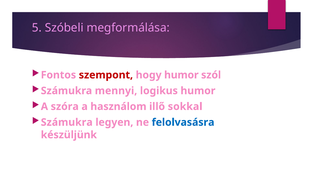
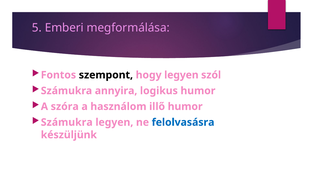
Szóbeli: Szóbeli -> Emberi
szempont colour: red -> black
hogy humor: humor -> legyen
mennyi: mennyi -> annyira
illő sokkal: sokkal -> humor
